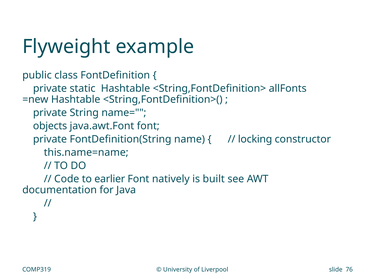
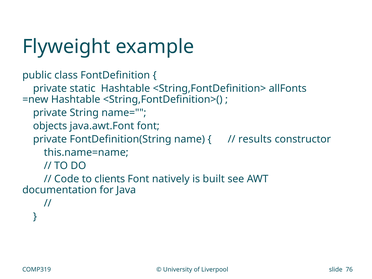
locking: locking -> results
earlier: earlier -> clients
